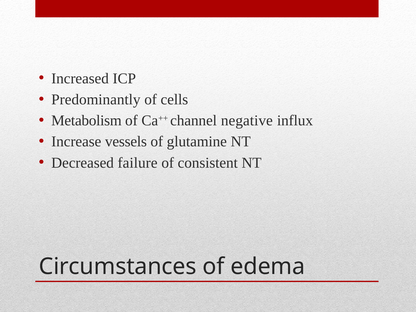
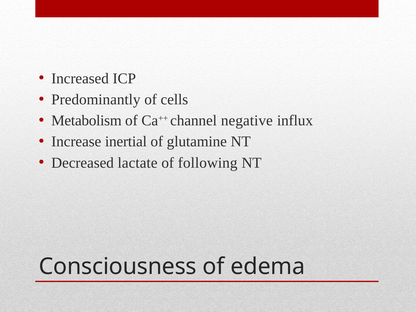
vessels: vessels -> inertial
failure: failure -> lactate
consistent: consistent -> following
Circumstances: Circumstances -> Consciousness
